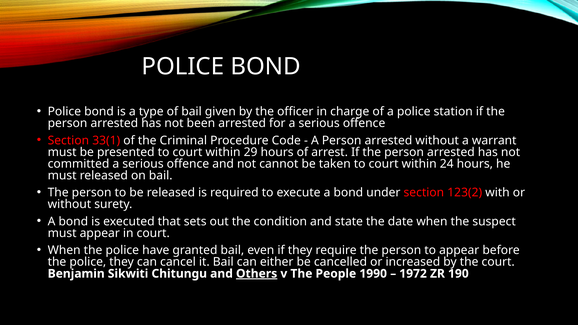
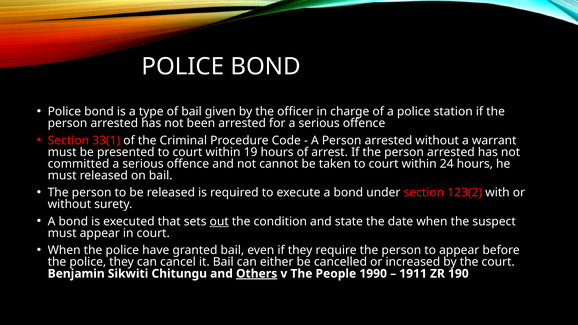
29: 29 -> 19
out underline: none -> present
1972: 1972 -> 1911
